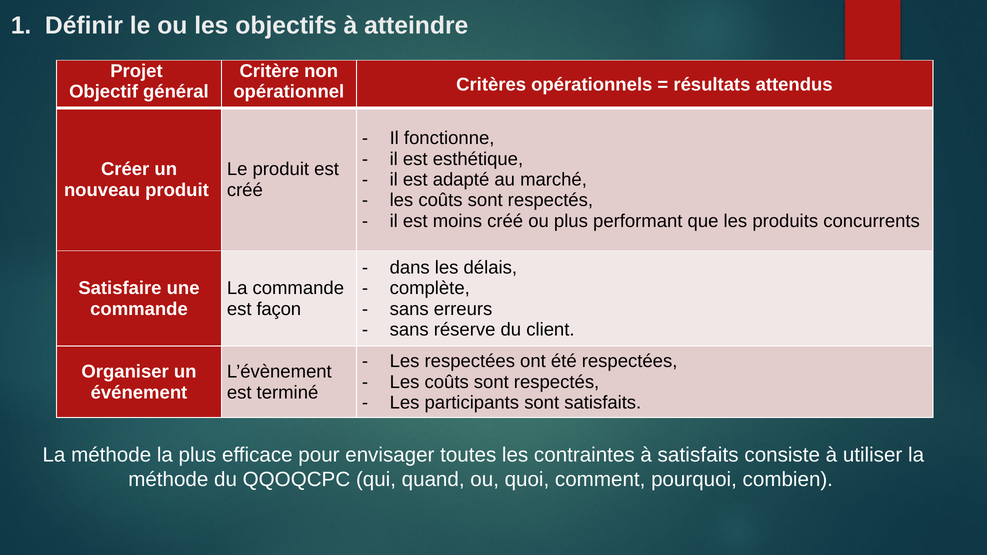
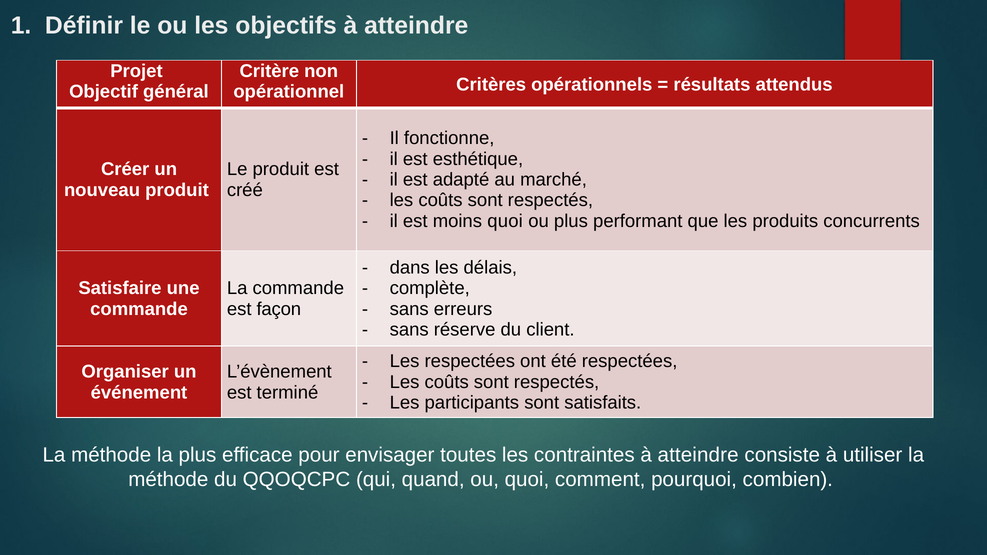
moins créé: créé -> quoi
contraintes à satisfaits: satisfaits -> atteindre
